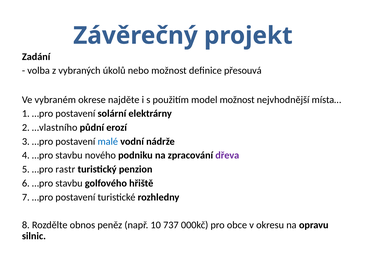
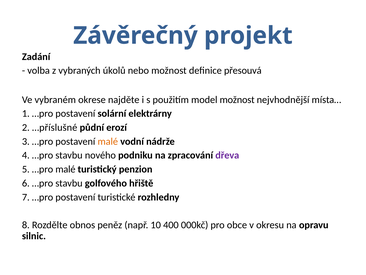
…vlastního: …vlastního -> …příslušné
malé at (108, 141) colour: blue -> orange
…pro rastr: rastr -> malé
737: 737 -> 400
